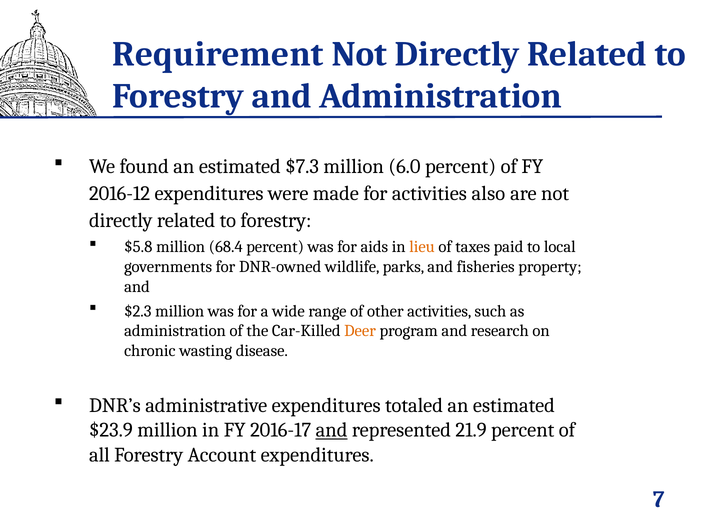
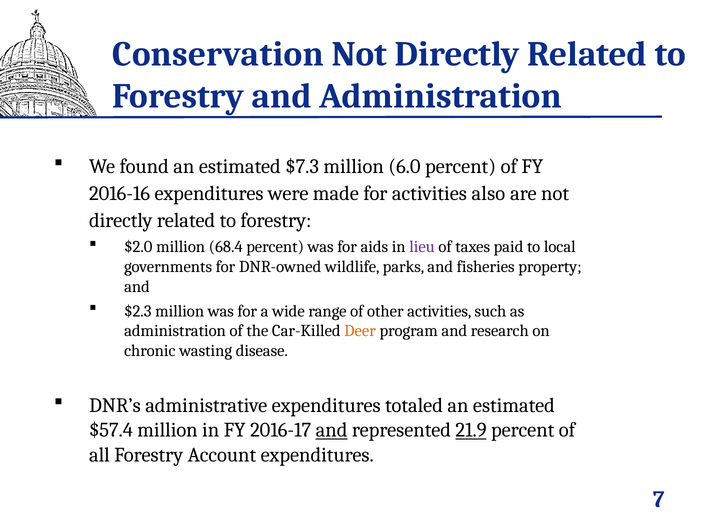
Requirement: Requirement -> Conservation
2016-12: 2016-12 -> 2016-16
$5.8: $5.8 -> $2.0
lieu colour: orange -> purple
$23.9: $23.9 -> $57.4
21.9 underline: none -> present
